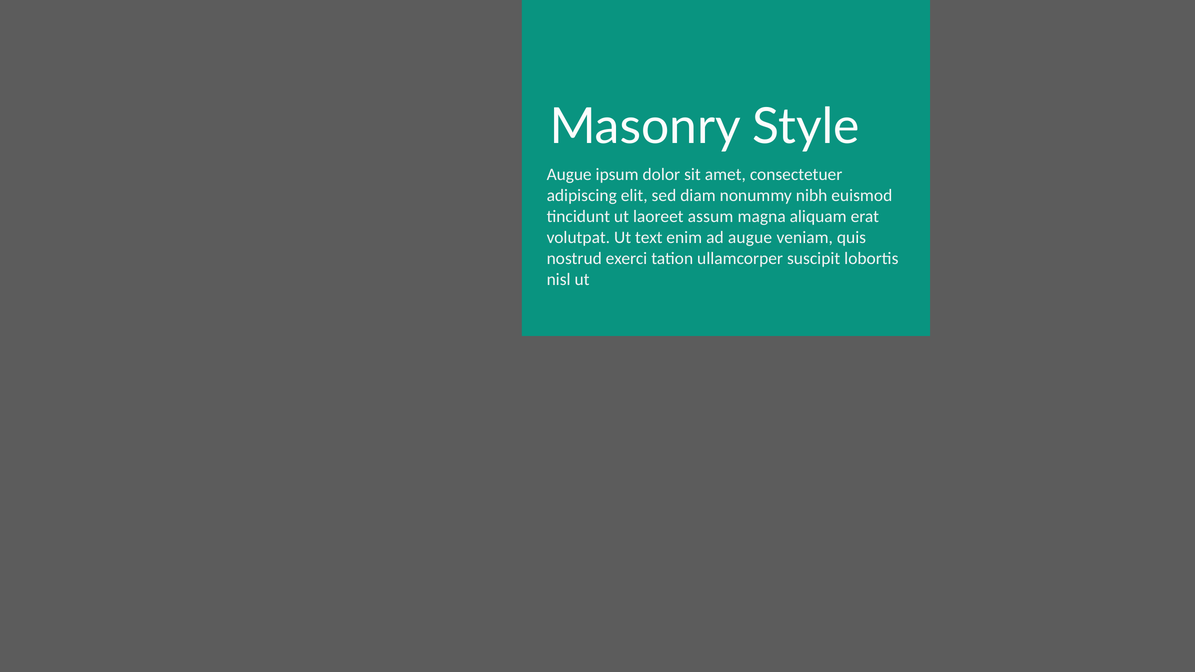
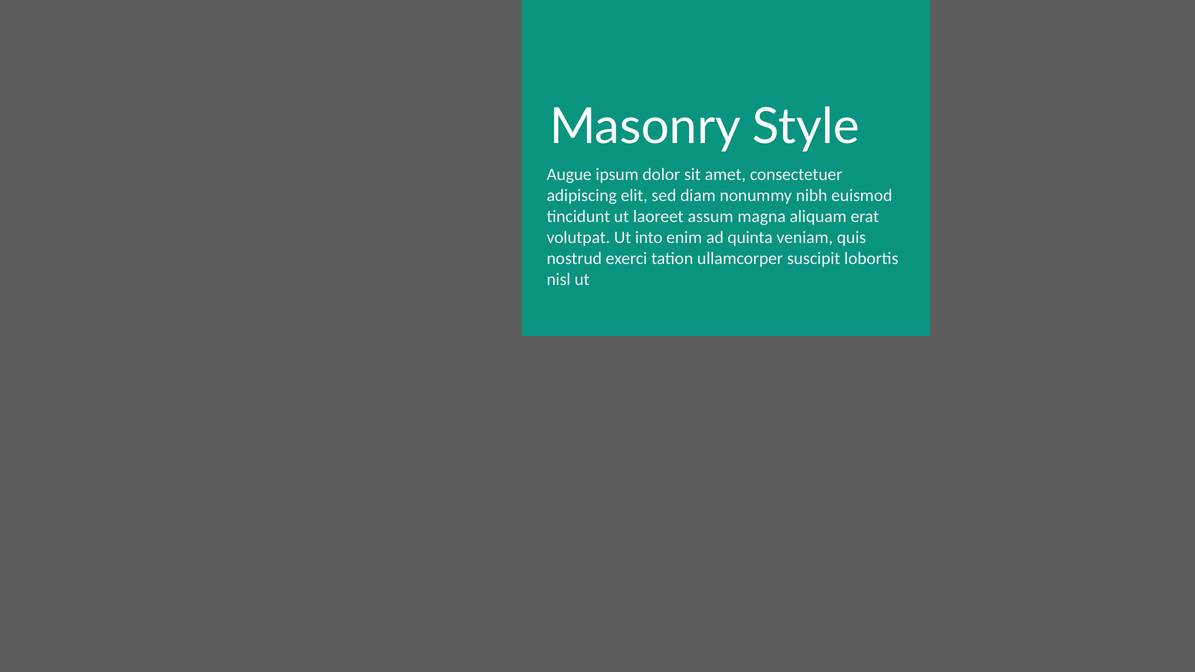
text: text -> into
ad augue: augue -> quinta
